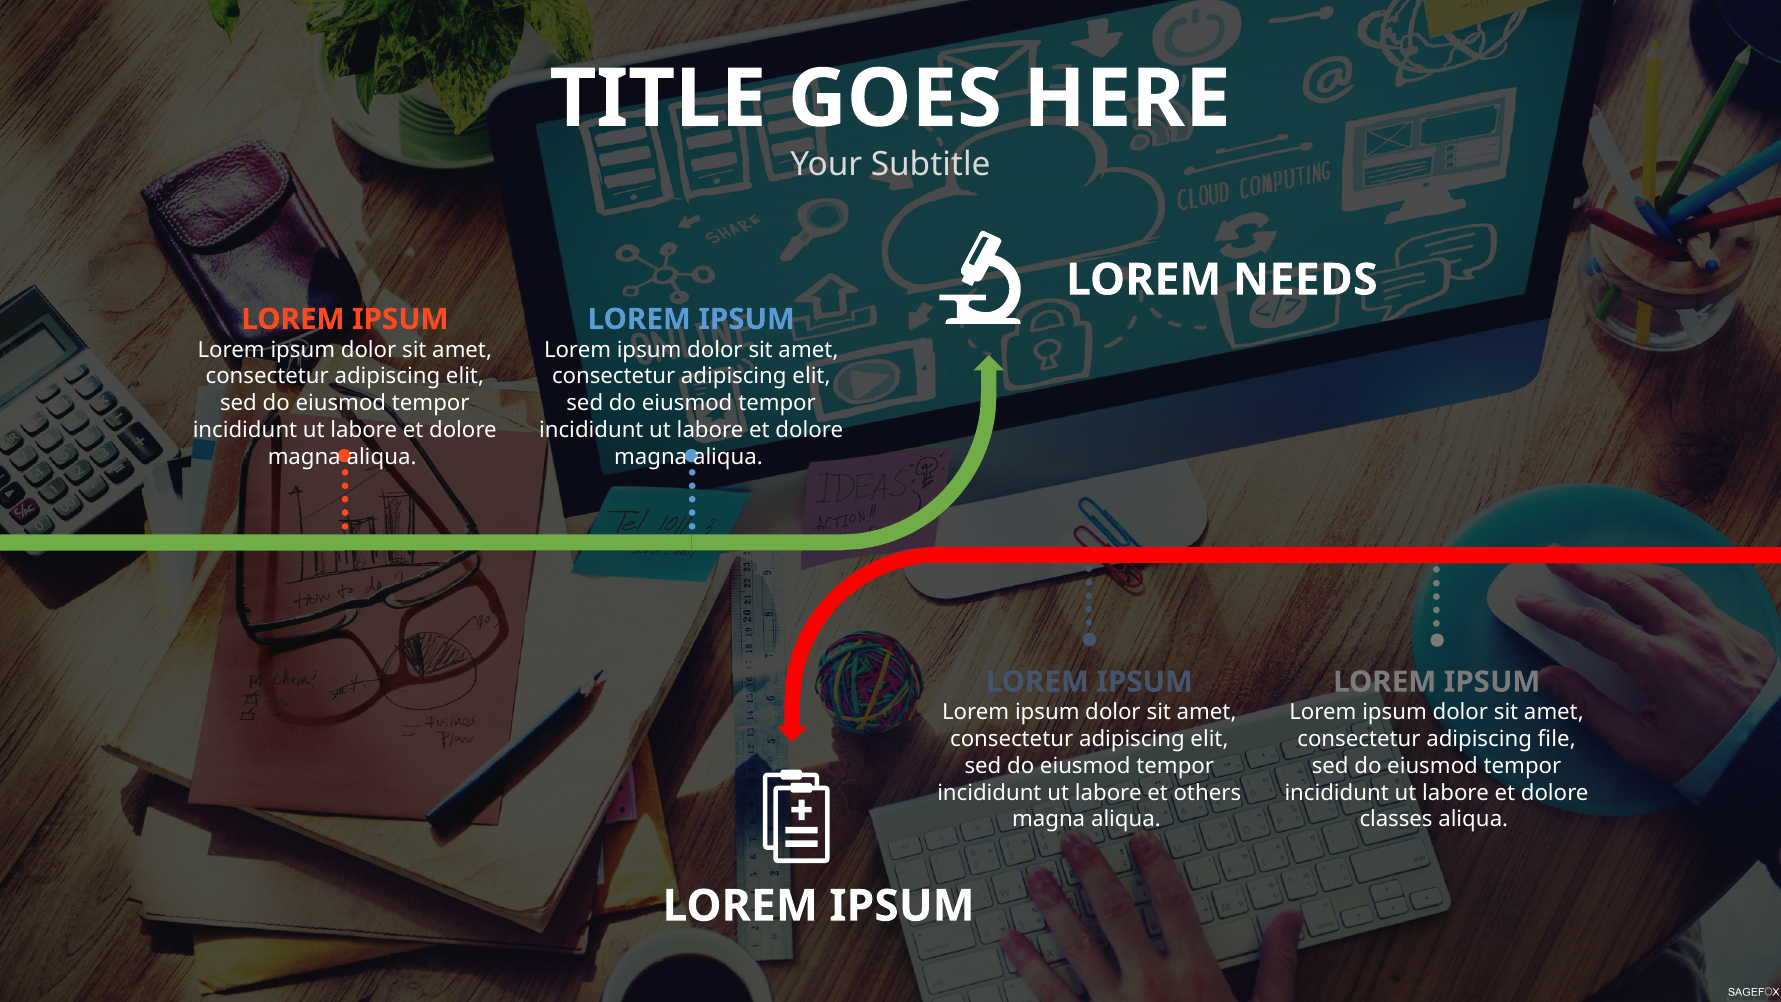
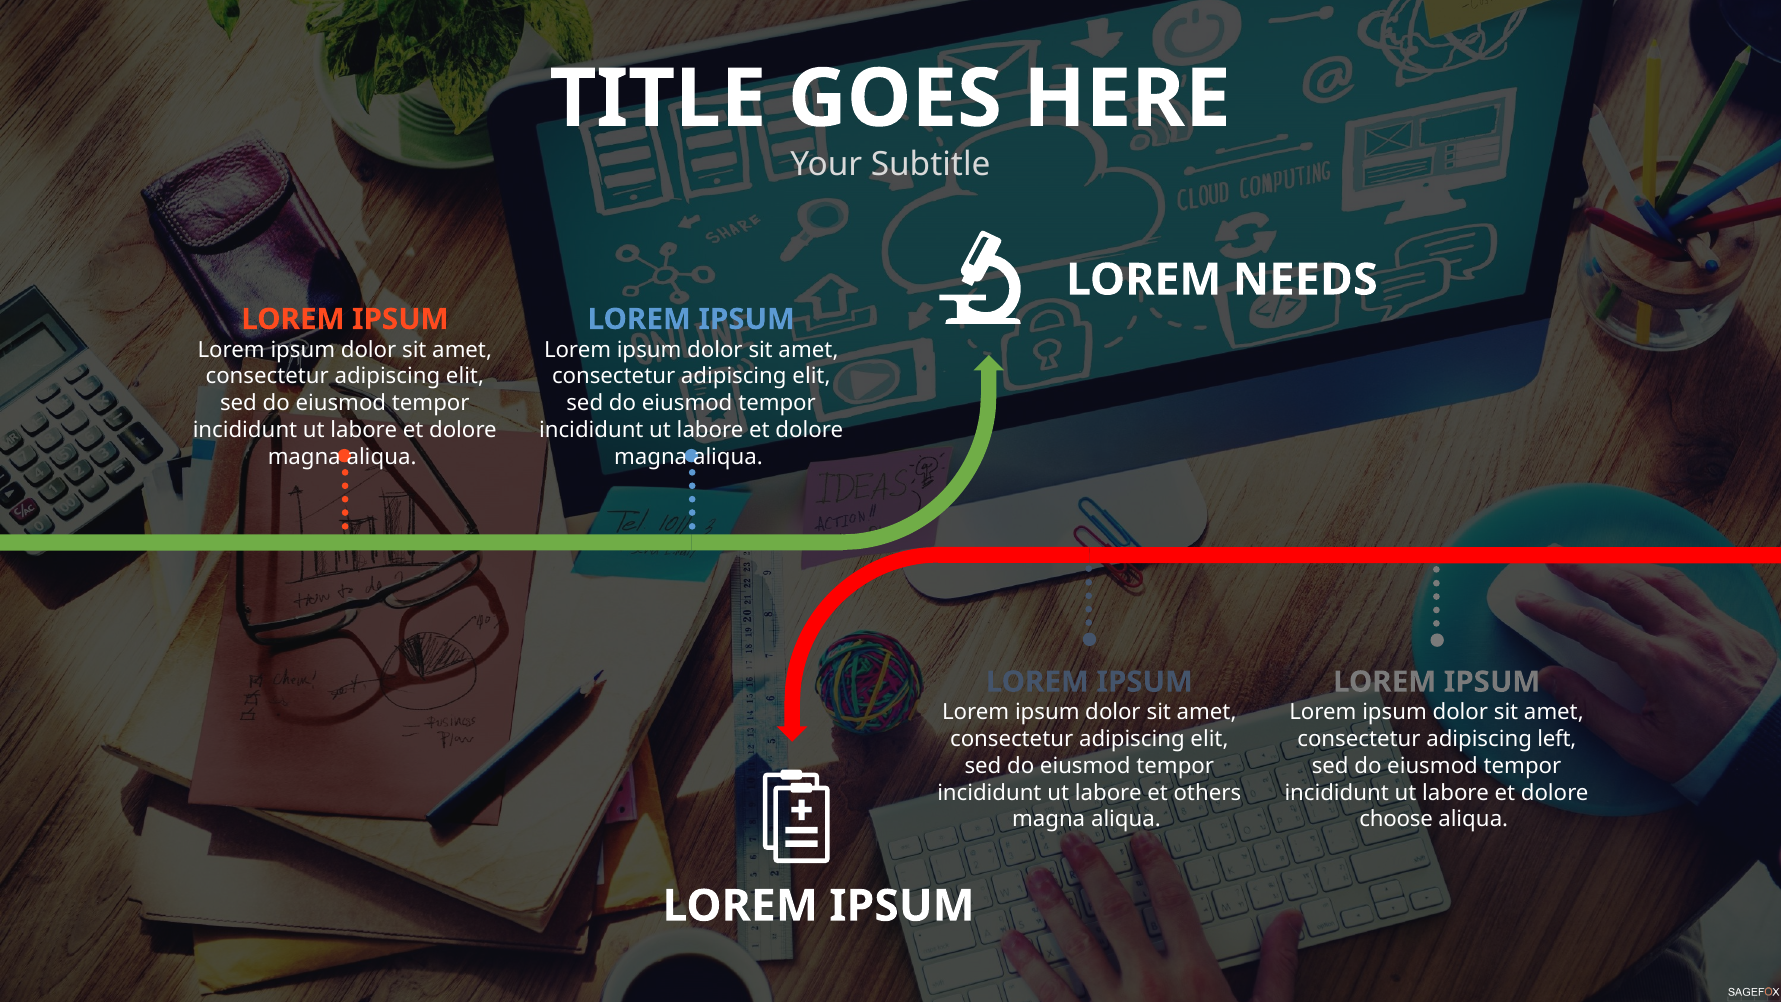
file: file -> left
classes: classes -> choose
